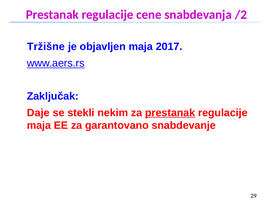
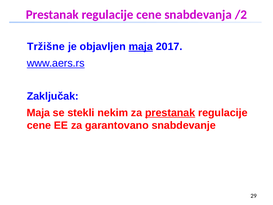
maja at (141, 47) underline: none -> present
Daje at (38, 113): Daje -> Maja
maja at (39, 125): maja -> cene
